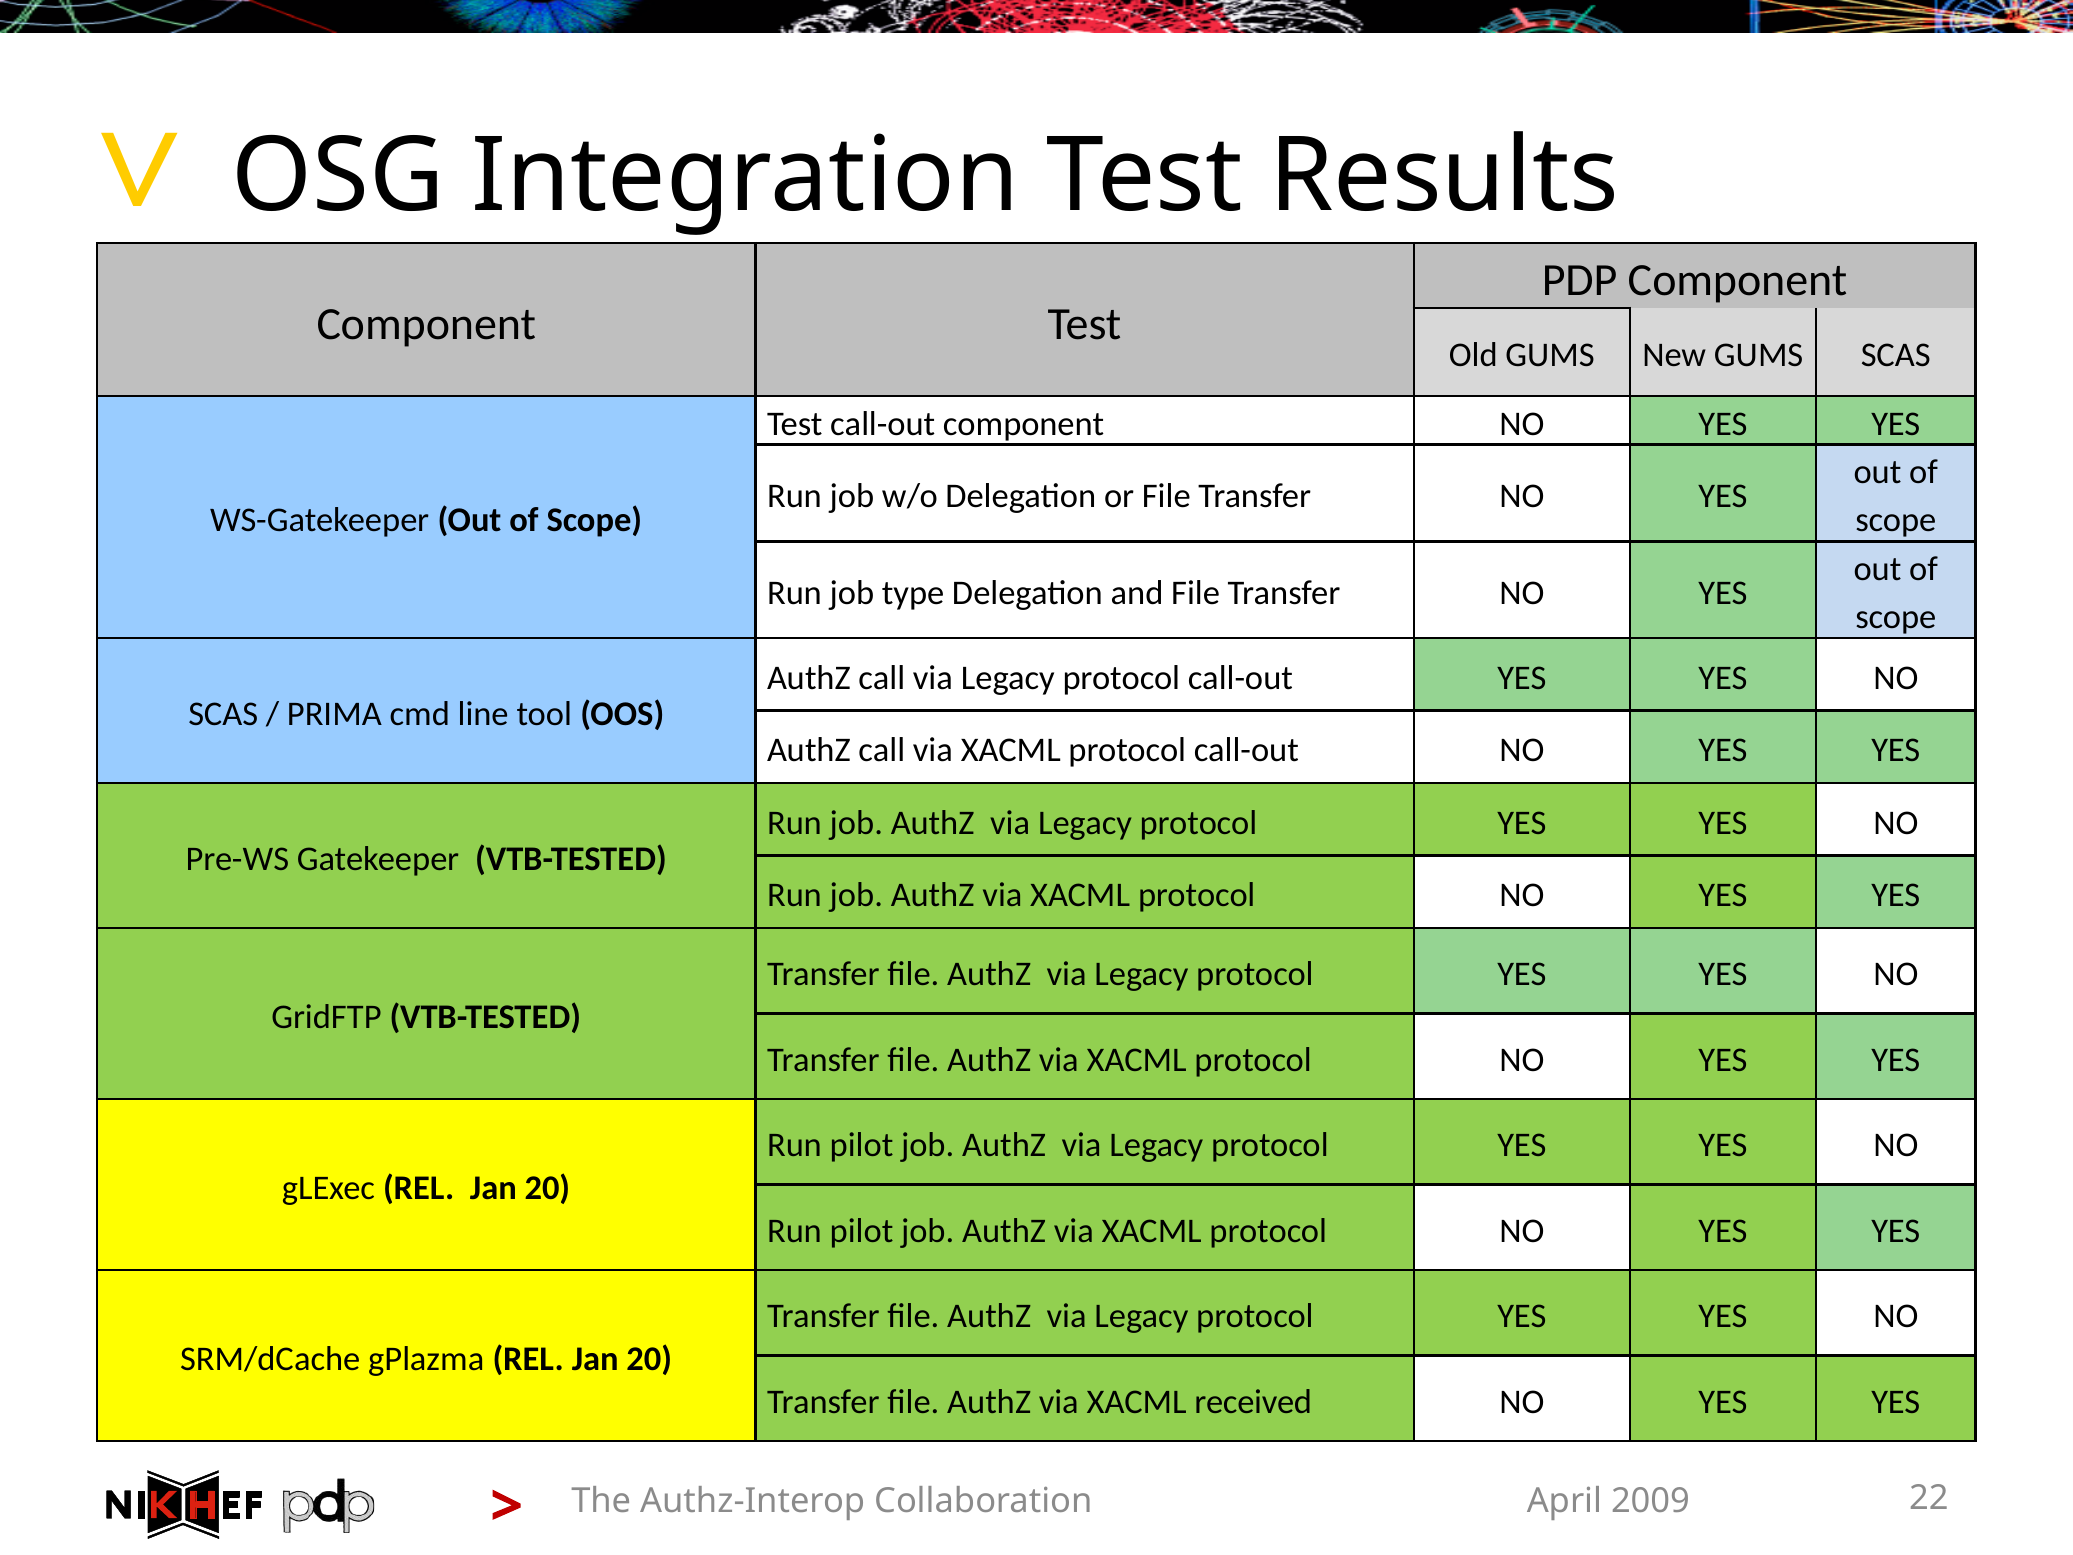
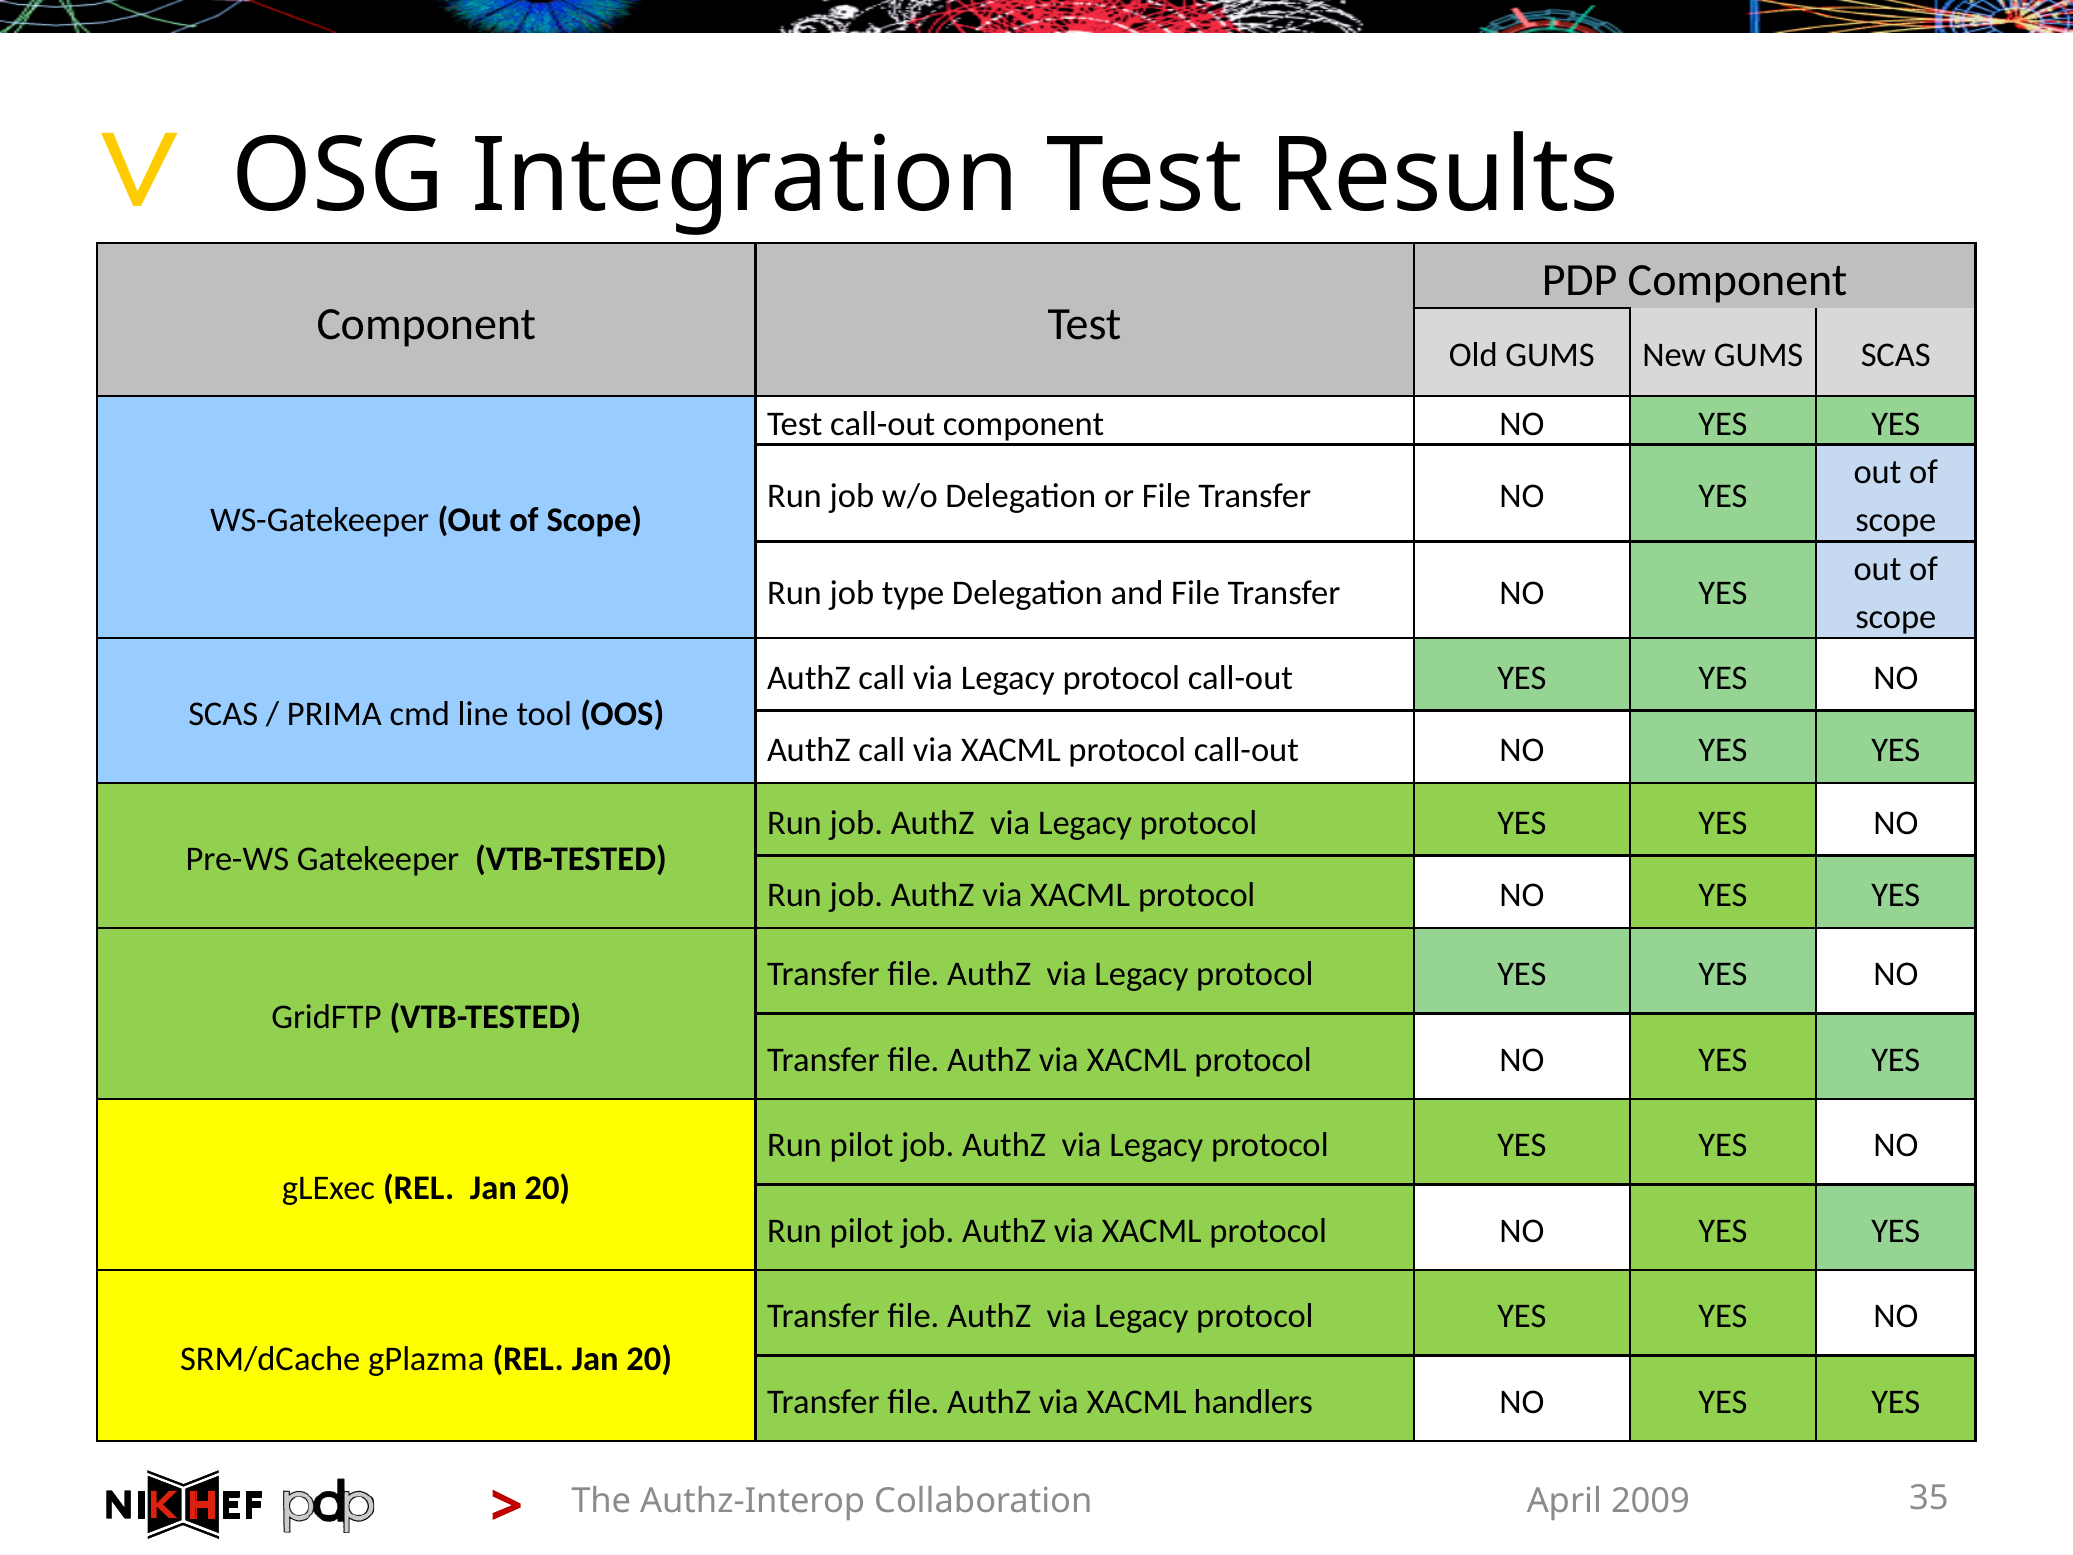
received: received -> handlers
22: 22 -> 35
